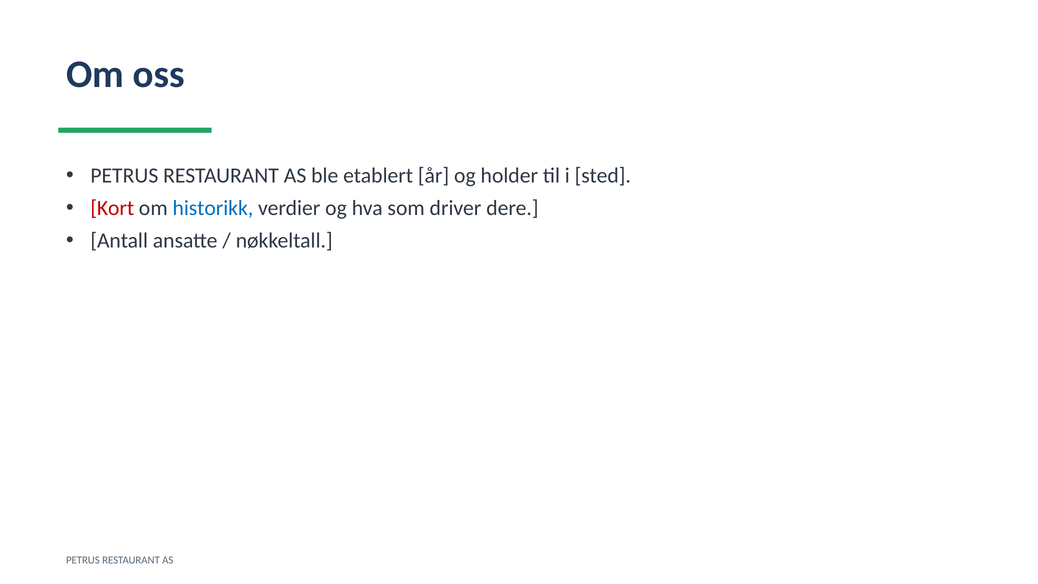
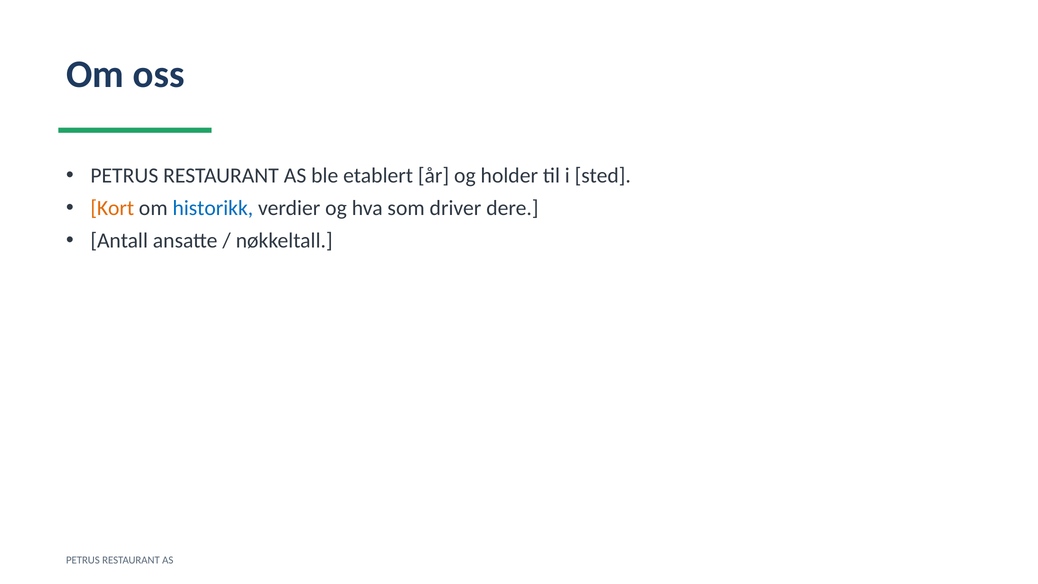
Kort colour: red -> orange
